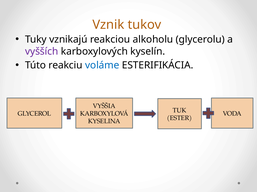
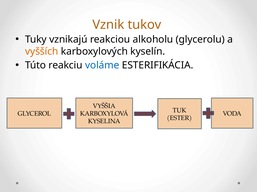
vyšších colour: purple -> orange
